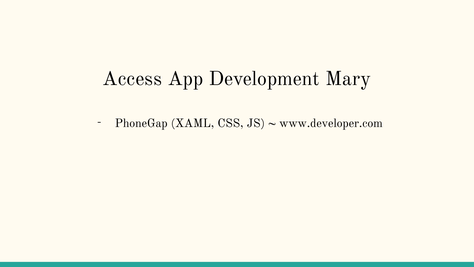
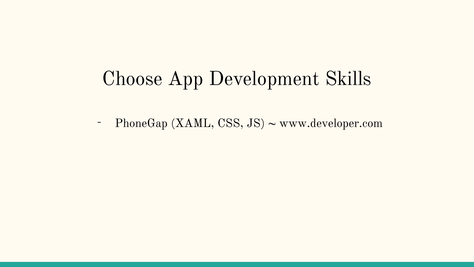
Access: Access -> Choose
Mary: Mary -> Skills
